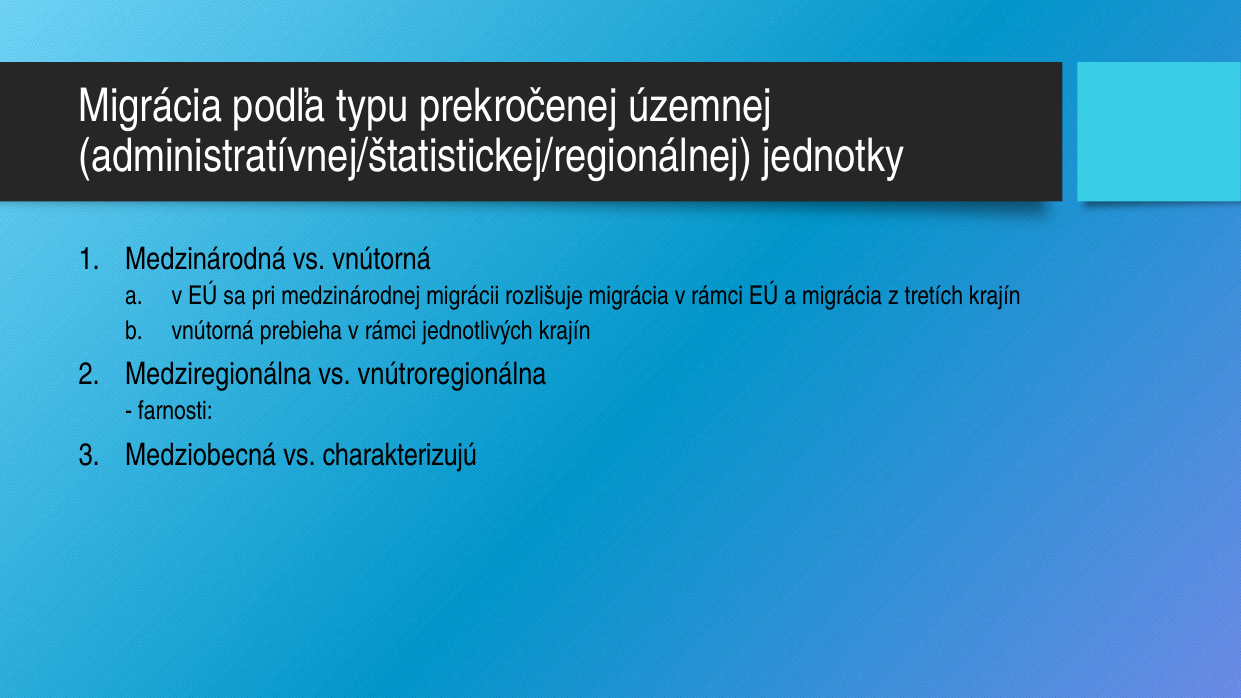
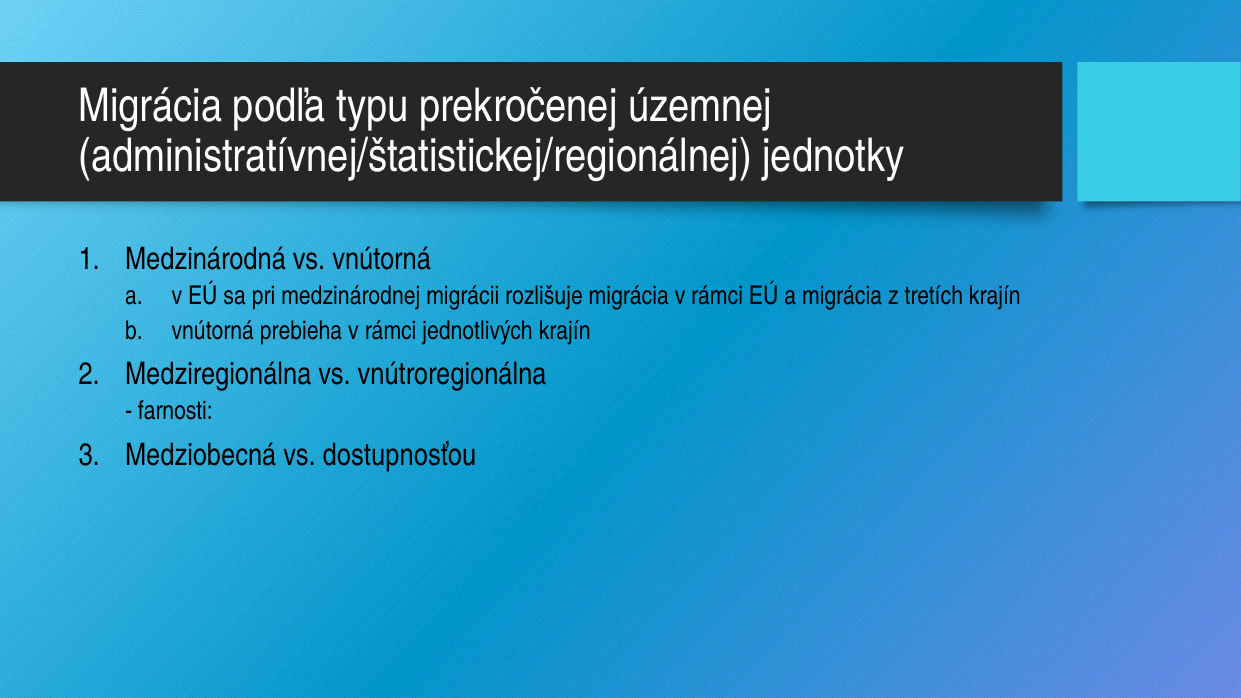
charakterizujú: charakterizujú -> dostupnosťou
